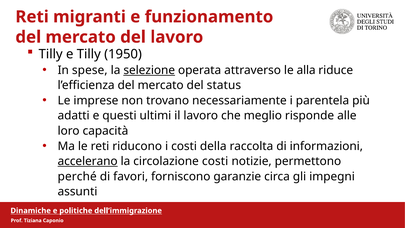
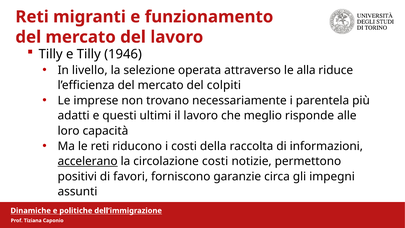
1950: 1950 -> 1946
spese: spese -> livello
selezione underline: present -> none
status: status -> colpiti
perché: perché -> positivi
